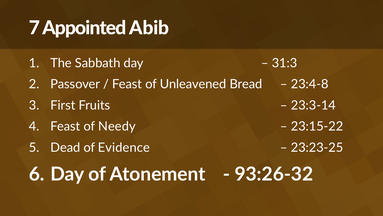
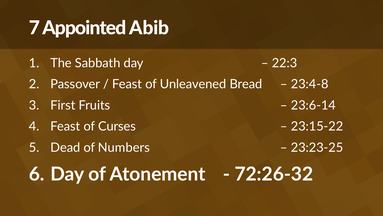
31:3: 31:3 -> 22:3
23:3-14: 23:3-14 -> 23:6-14
Needy: Needy -> Curses
Evidence: Evidence -> Numbers
93:26-32: 93:26-32 -> 72:26-32
